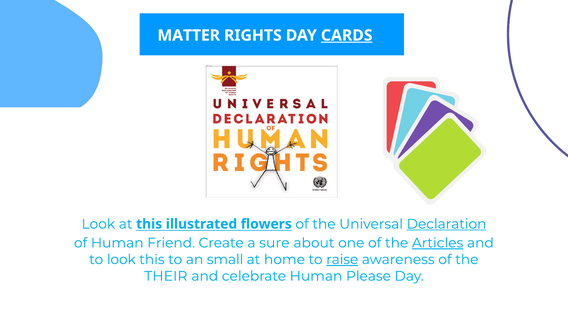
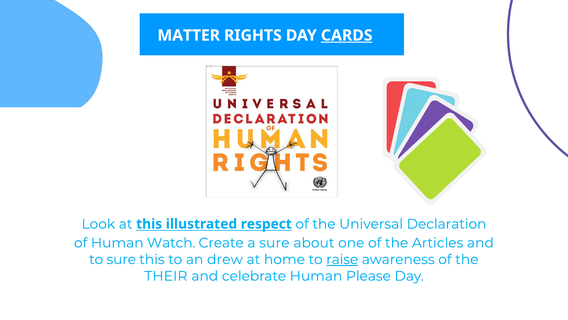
flowers: flowers -> respect
Declaration underline: present -> none
Friend: Friend -> Watch
Articles underline: present -> none
to look: look -> sure
small: small -> drew
